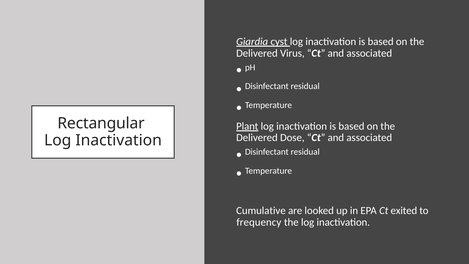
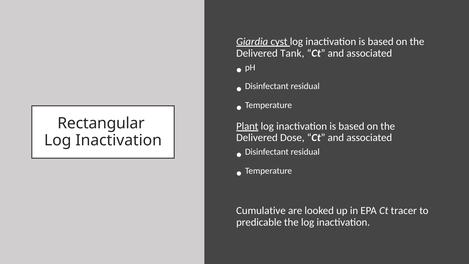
Virus: Virus -> Tank
exited: exited -> tracer
frequency: frequency -> predicable
